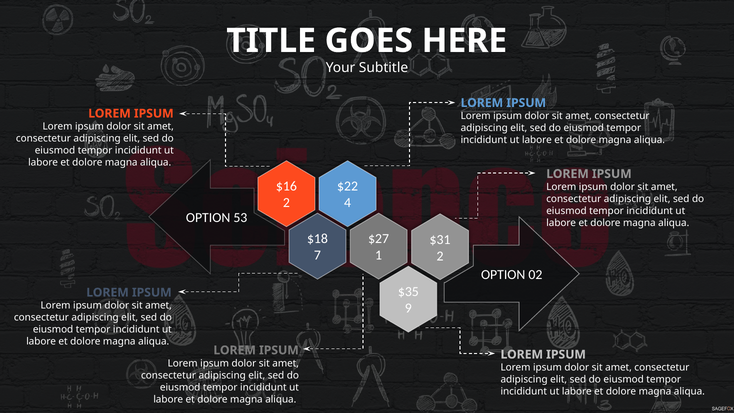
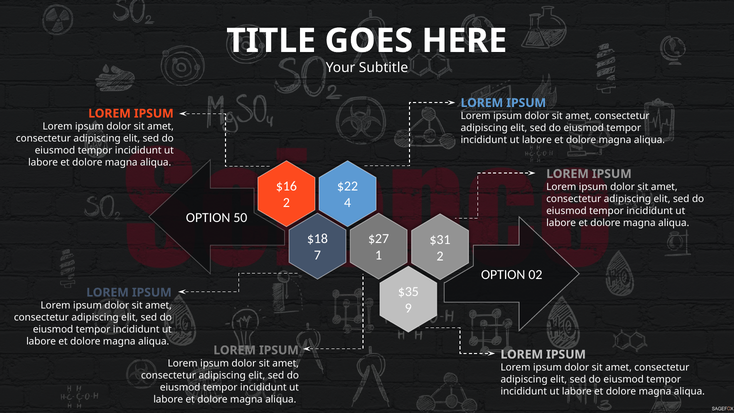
53: 53 -> 50
